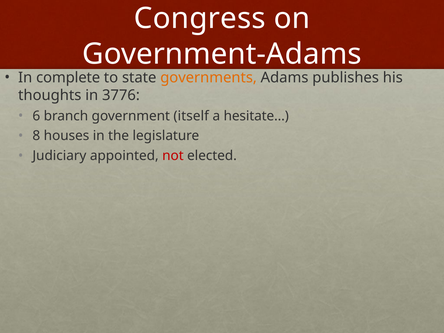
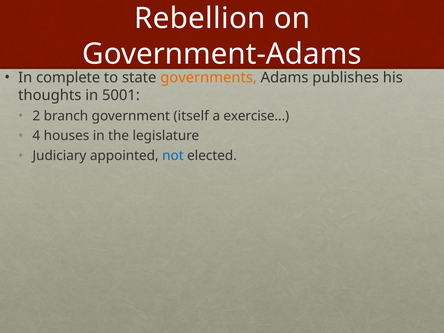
Congress: Congress -> Rebellion
3776: 3776 -> 5001
6: 6 -> 2
hesitate…: hesitate… -> exercise…
8: 8 -> 4
not colour: red -> blue
